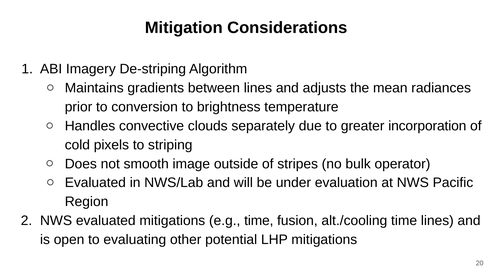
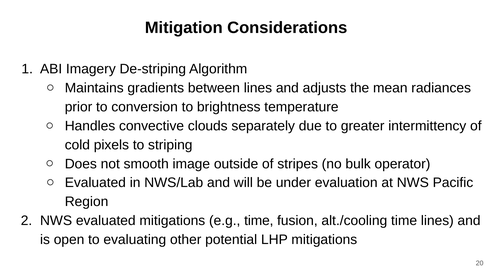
incorporation: incorporation -> intermittency
